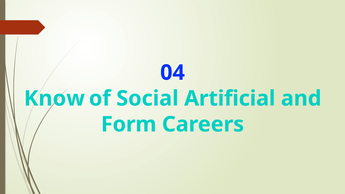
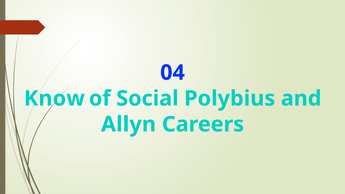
Artificial: Artificial -> Polybius
Form: Form -> Allyn
